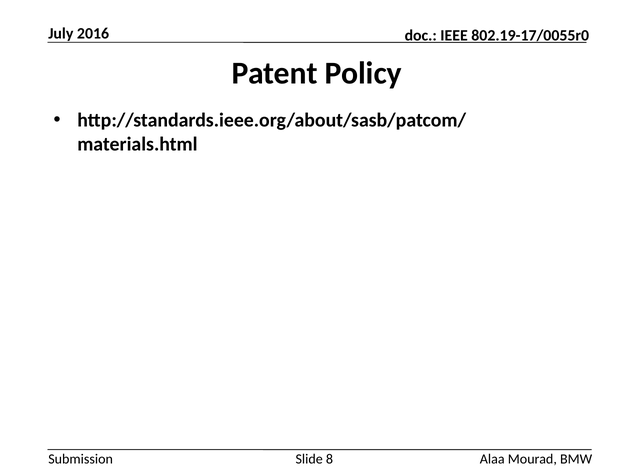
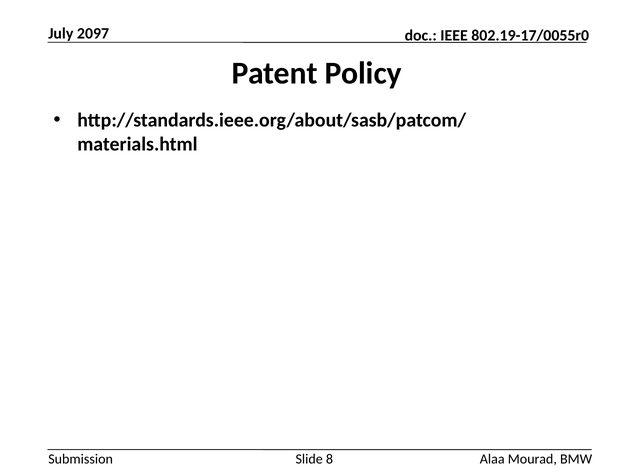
2016: 2016 -> 2097
